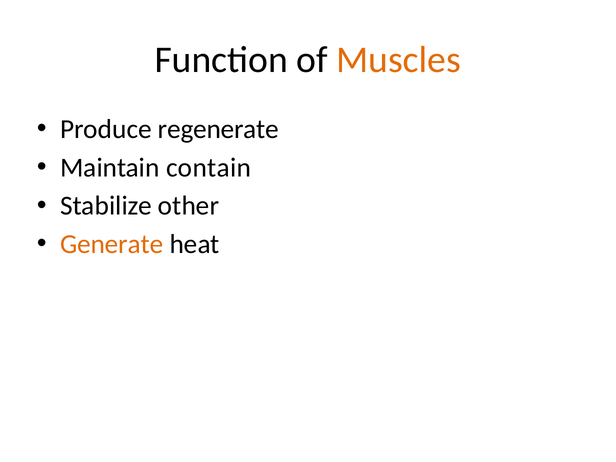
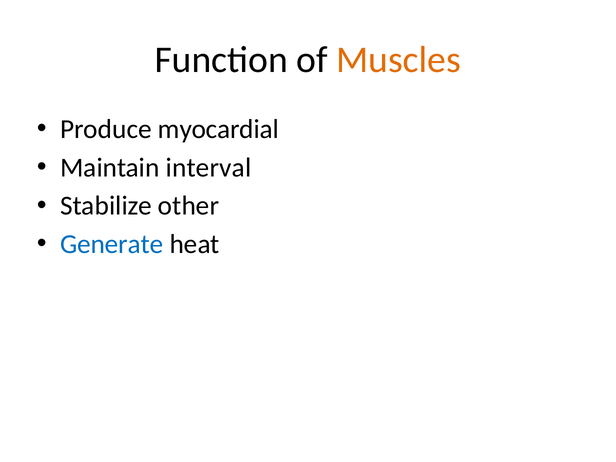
regenerate: regenerate -> myocardial
contain: contain -> interval
Generate colour: orange -> blue
